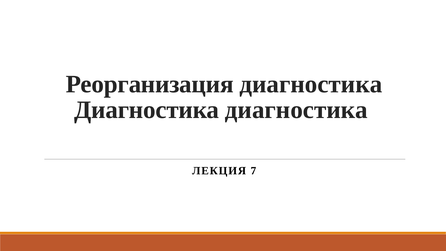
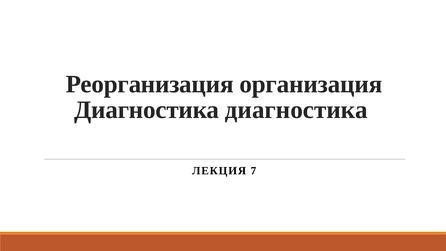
Реорганизация диагностика: диагностика -> организация
